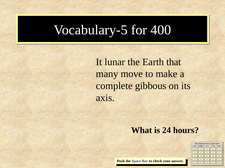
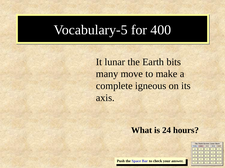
that: that -> bits
gibbous: gibbous -> igneous
